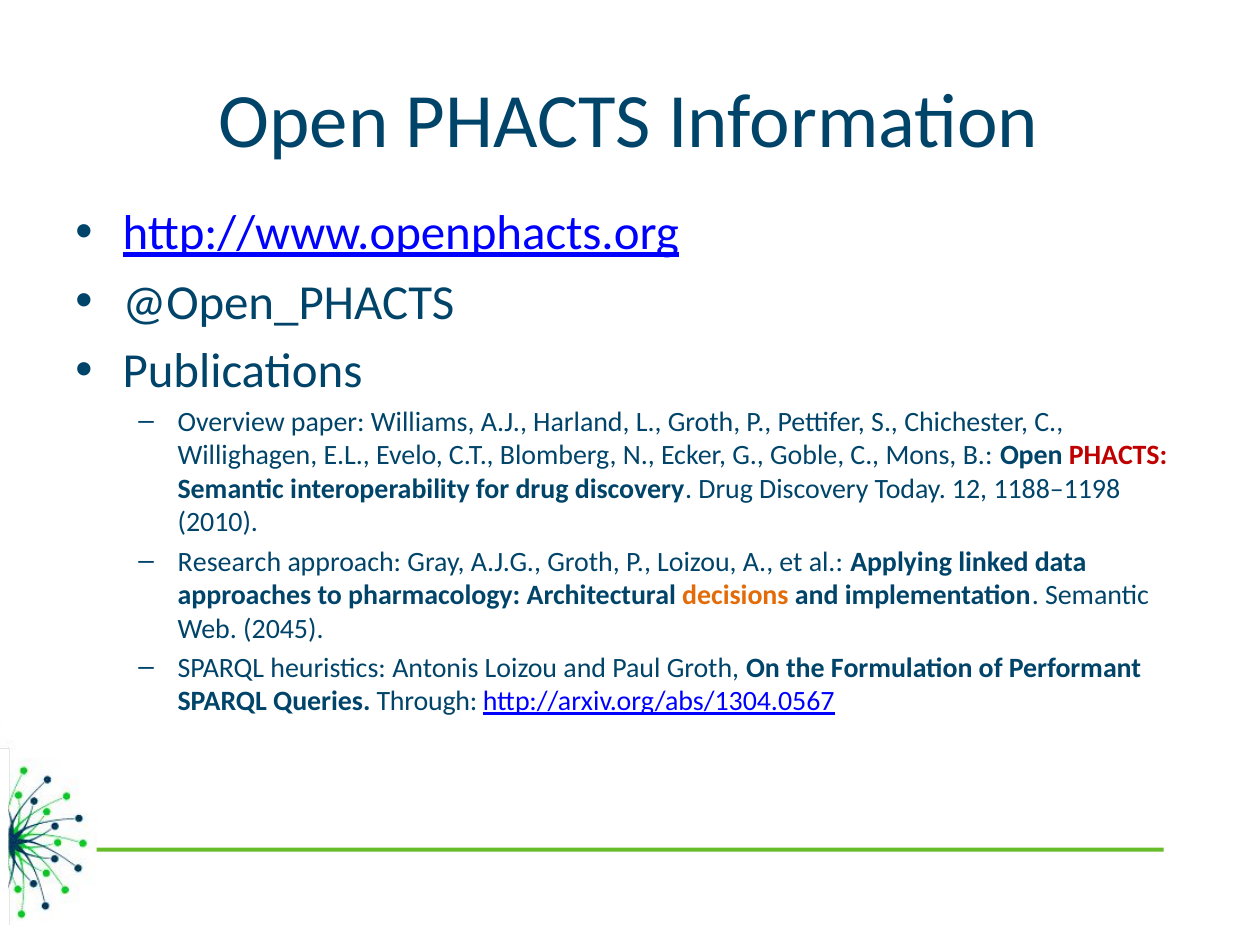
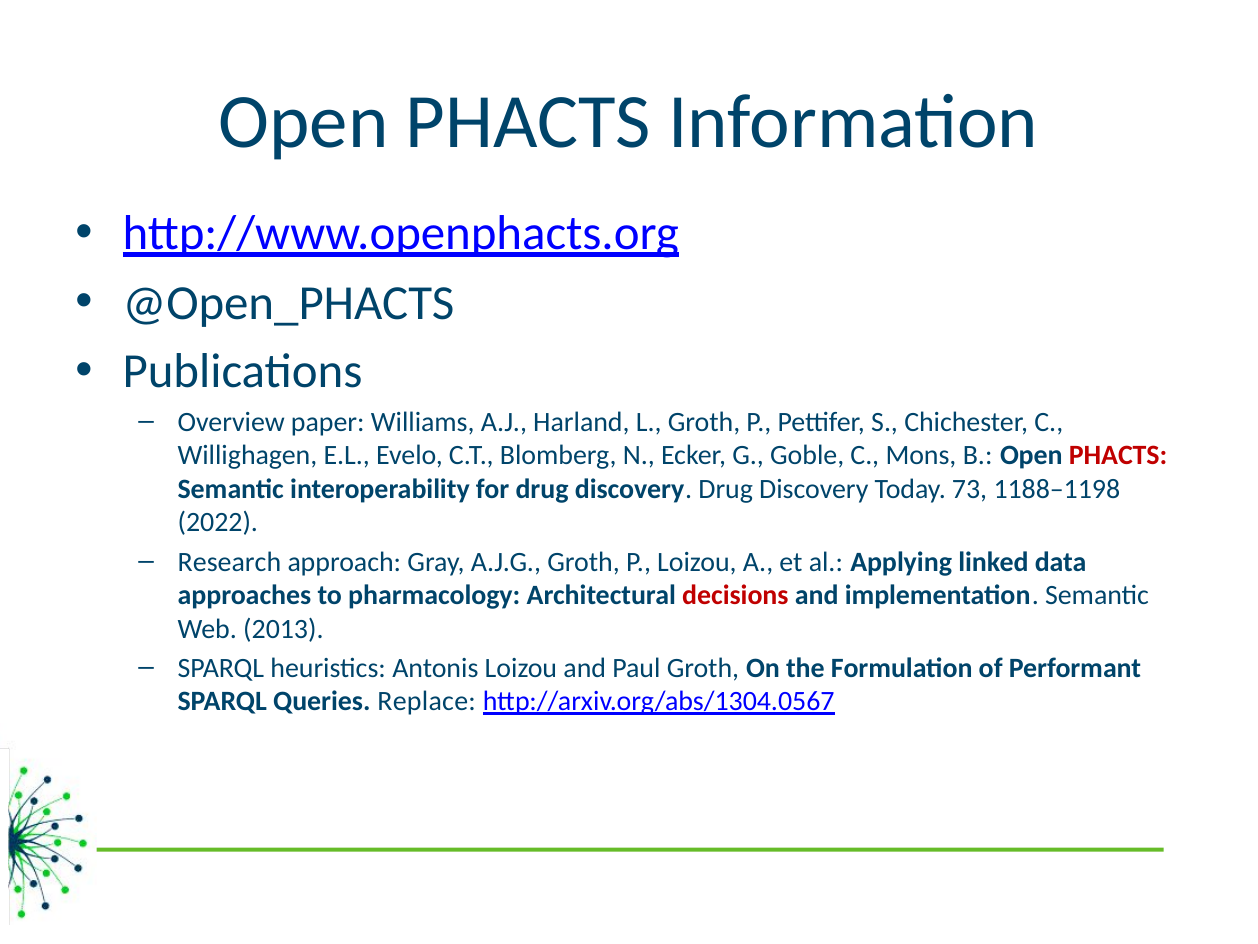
12: 12 -> 73
2010: 2010 -> 2022
decisions colour: orange -> red
2045: 2045 -> 2013
Through: Through -> Replace
